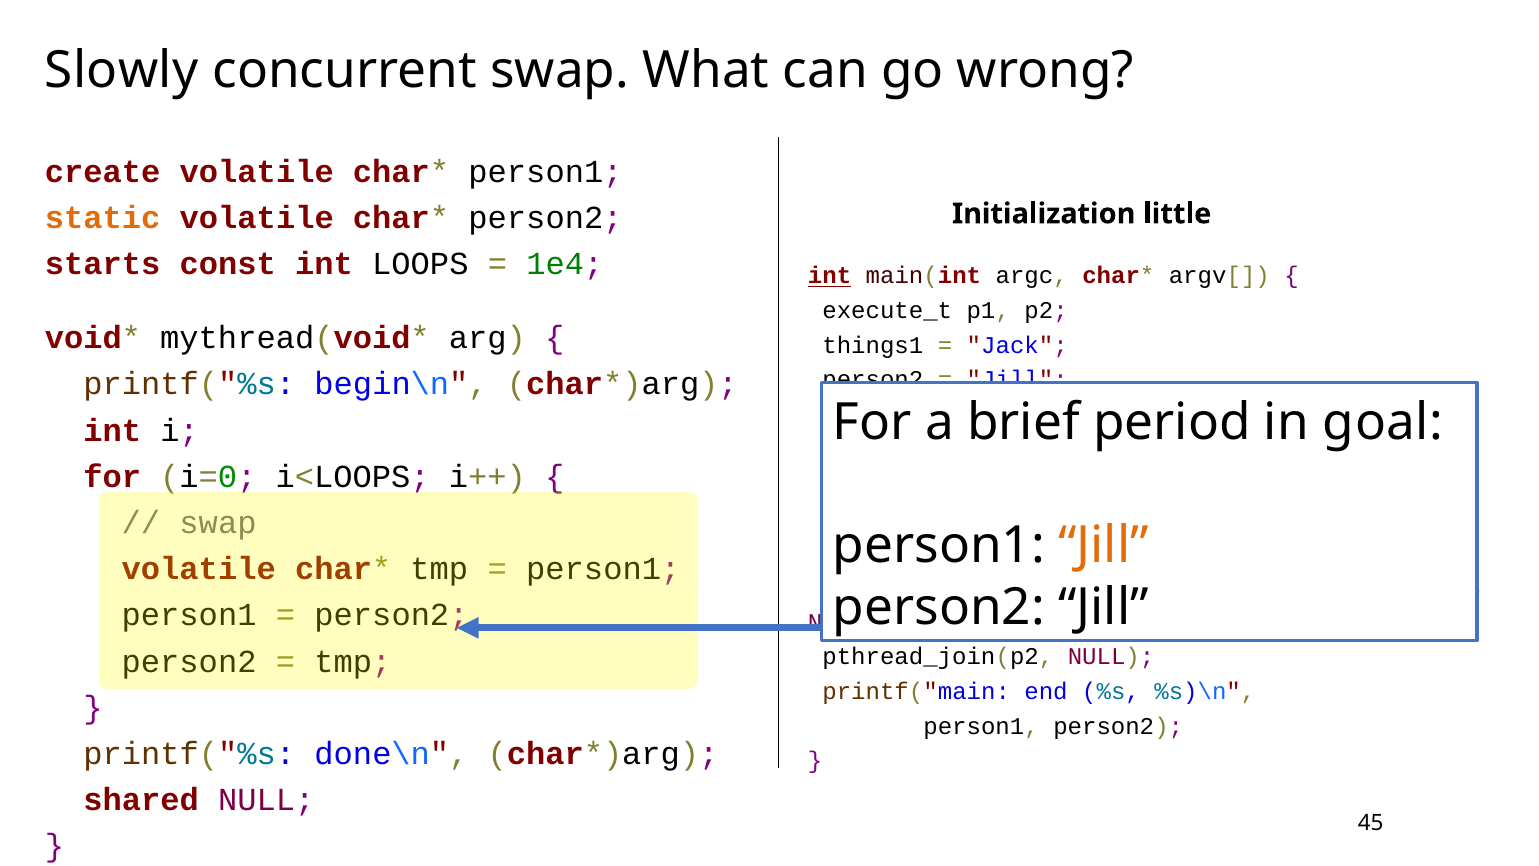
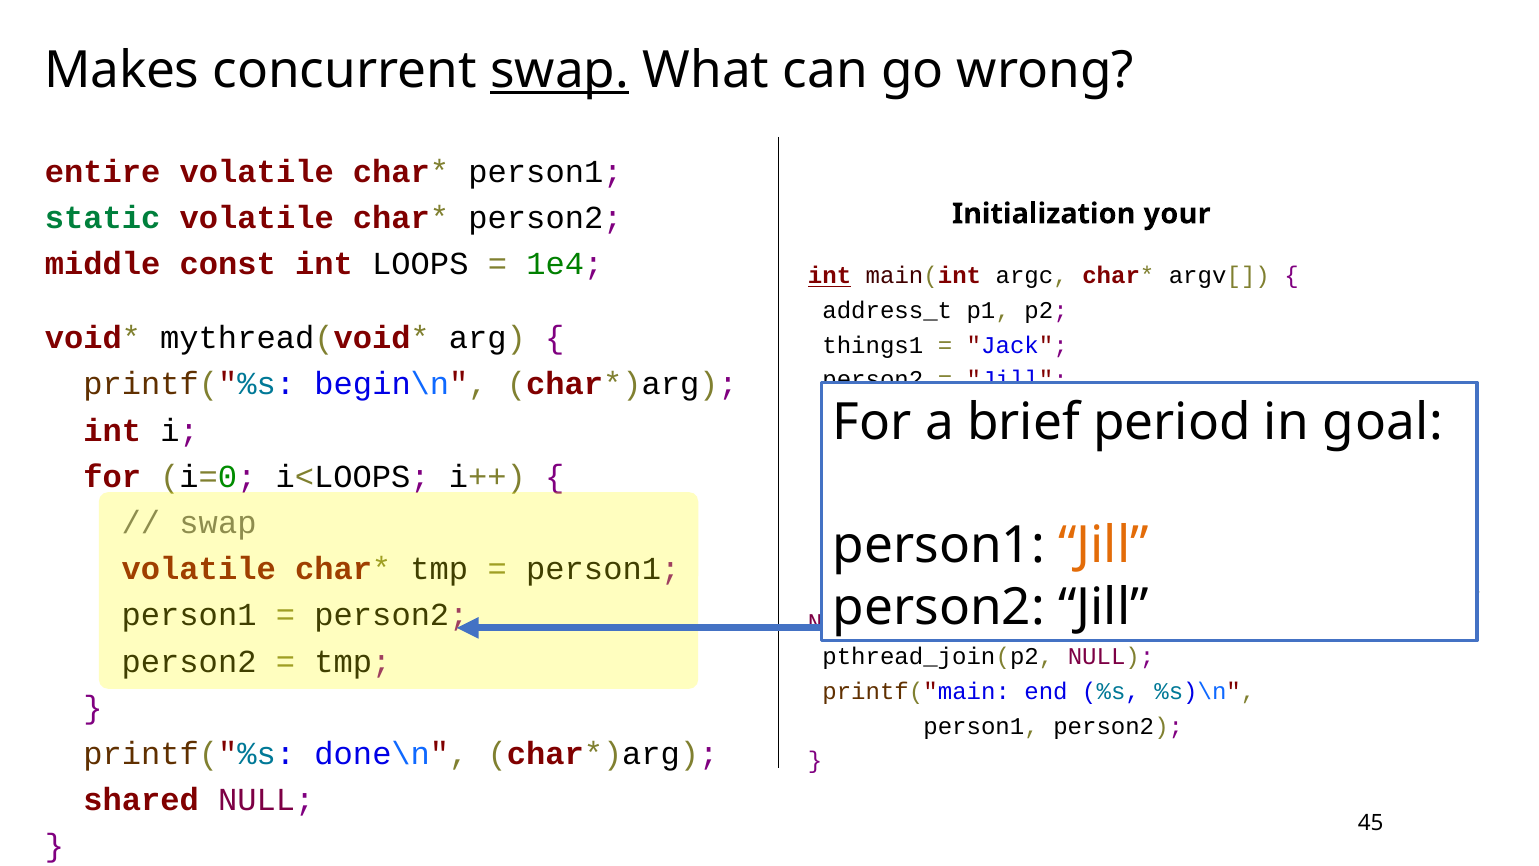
Slowly: Slowly -> Makes
swap at (560, 70) underline: none -> present
create: create -> entire
static colour: orange -> green
little: little -> your
starts: starts -> middle
execute_t: execute_t -> address_t
